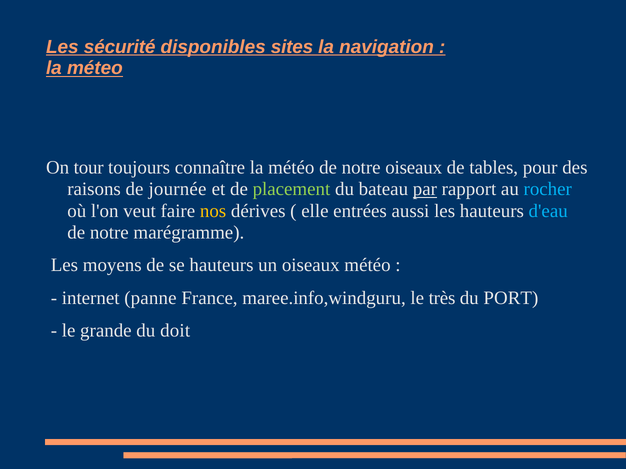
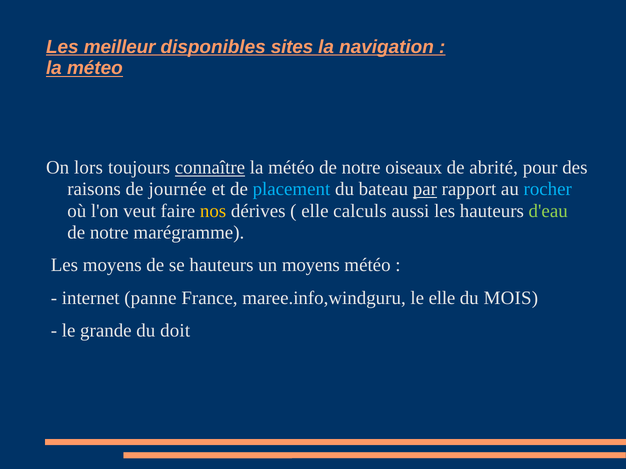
sécurité: sécurité -> meilleur
tour: tour -> lors
connaître underline: none -> present
tables: tables -> abrité
placement colour: light green -> light blue
entrées: entrées -> calculs
d'eau colour: light blue -> light green
un oiseaux: oiseaux -> moyens
le très: très -> elle
PORT: PORT -> MOIS
